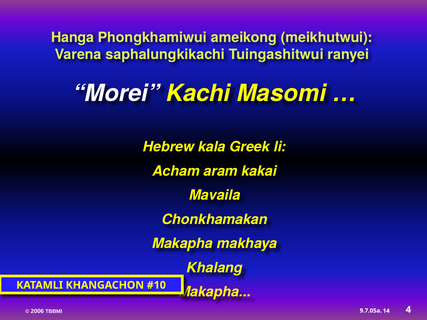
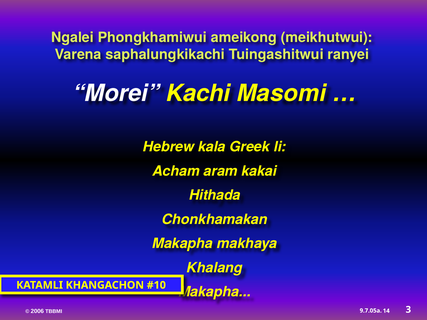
Hanga: Hanga -> Ngalei
Mavaila: Mavaila -> Hithada
4: 4 -> 3
